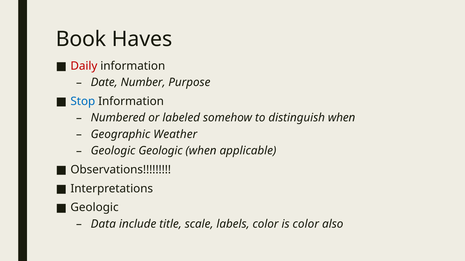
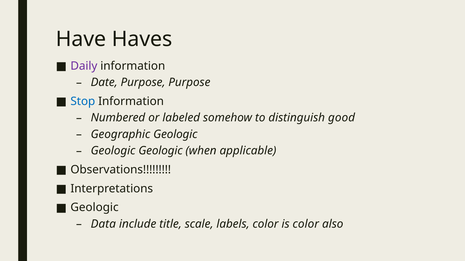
Book: Book -> Have
Daily colour: red -> purple
Date Number: Number -> Purpose
distinguish when: when -> good
Geographic Weather: Weather -> Geologic
